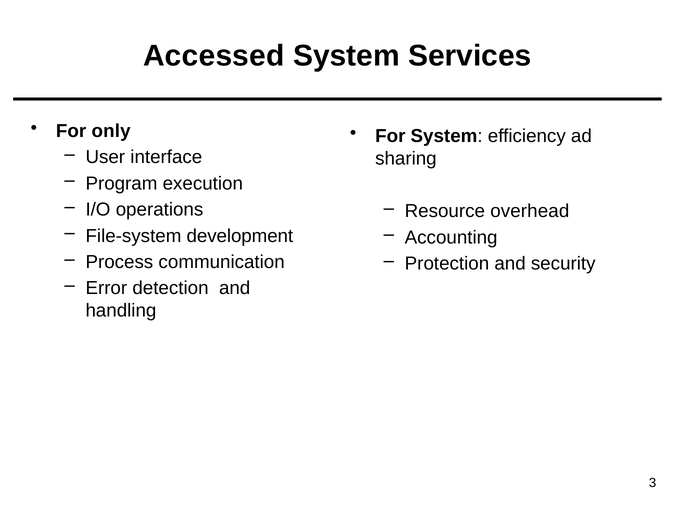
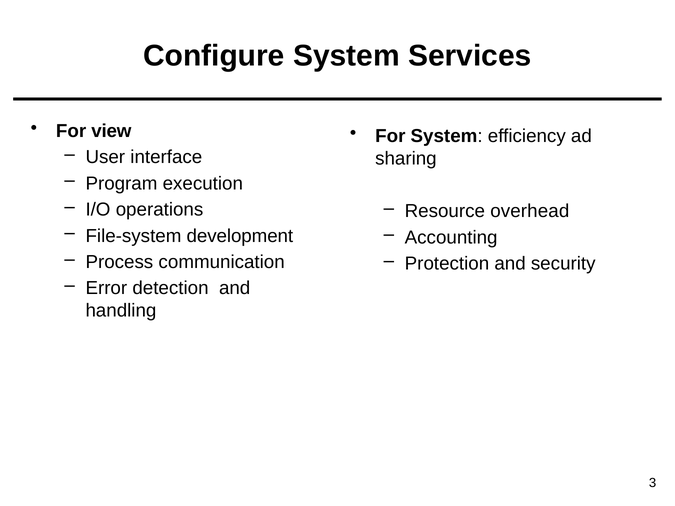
Accessed: Accessed -> Configure
only: only -> view
